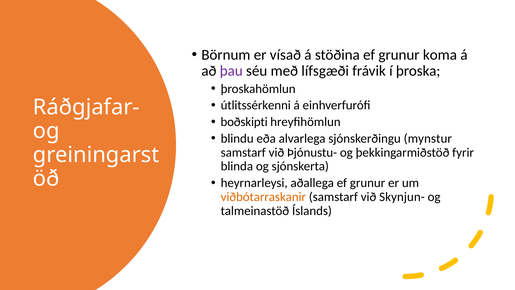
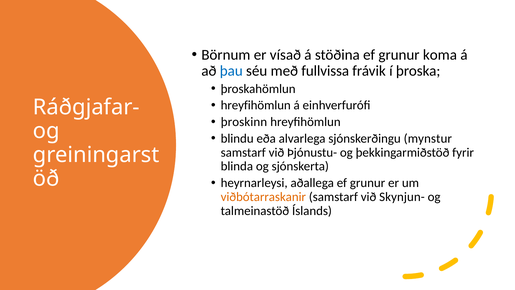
þau colour: purple -> blue
lífsgæði: lífsgæði -> fullvissa
útlitssérkenni at (256, 105): útlitssérkenni -> hreyfihömlun
boðskipti: boðskipti -> þroskinn
